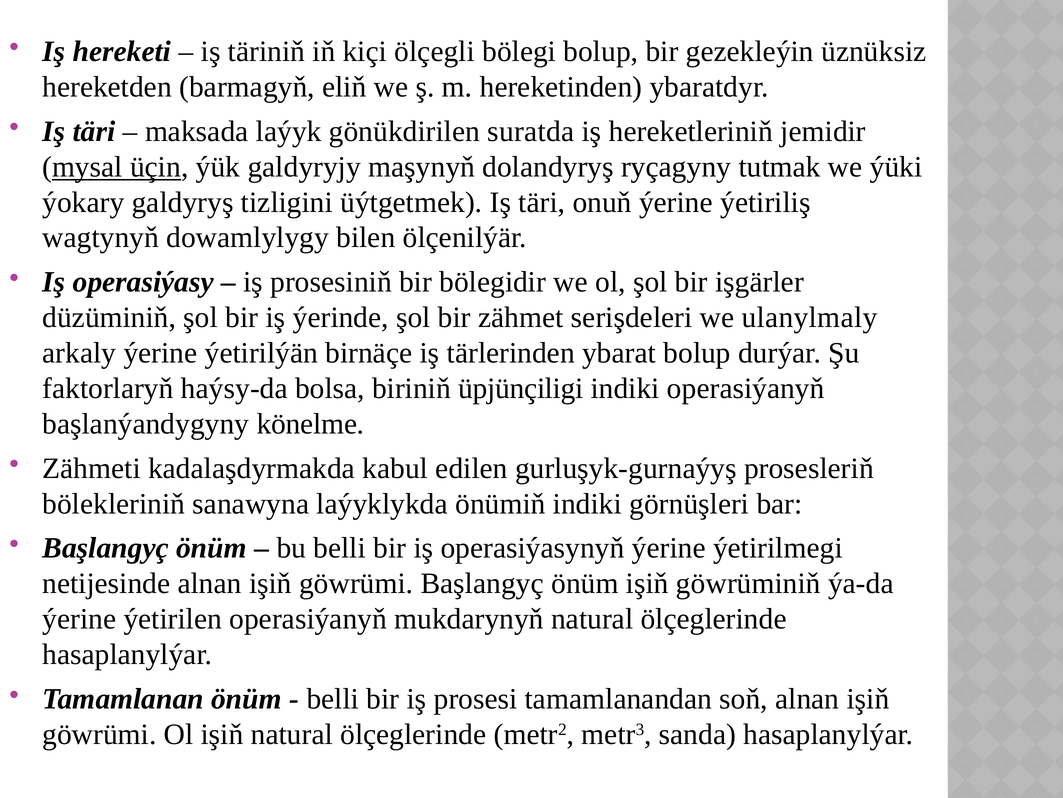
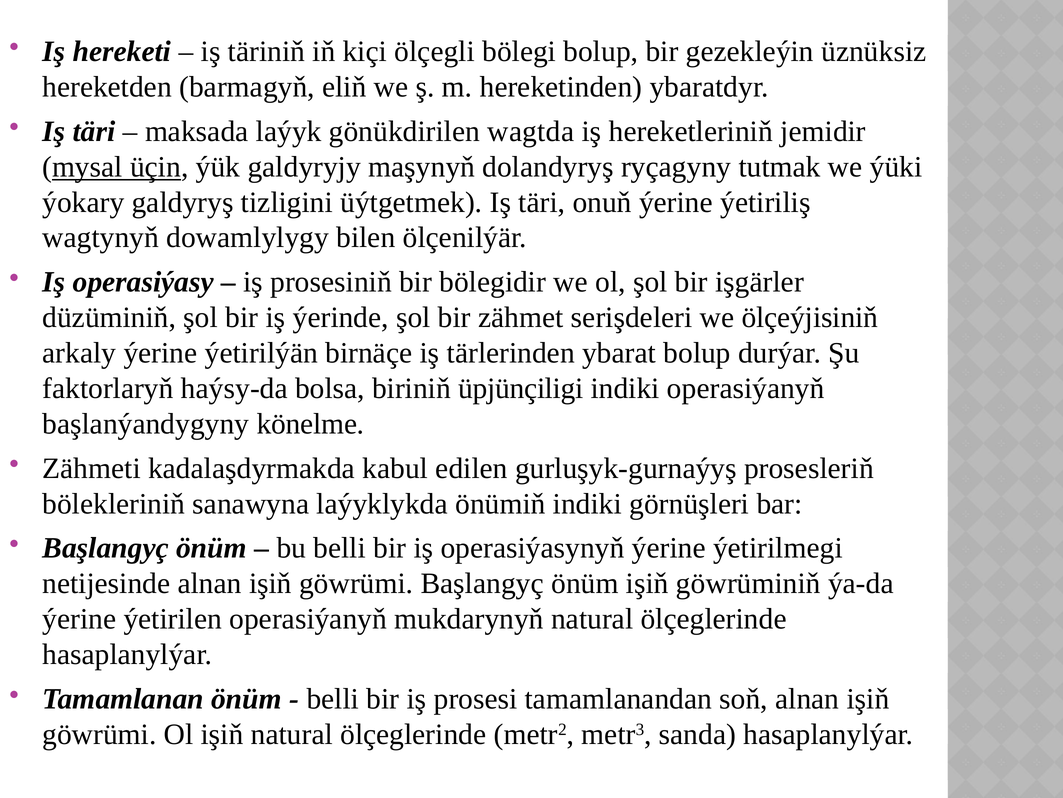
suratda: suratda -> wagtda
ulanylmaly: ulanylmaly -> ölçeýjisiniň
